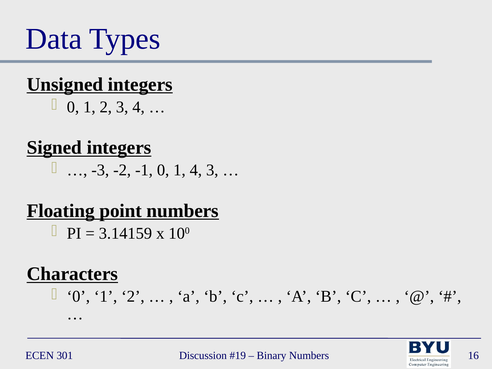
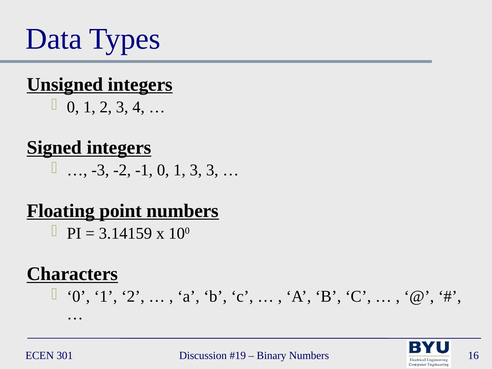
1 4: 4 -> 3
